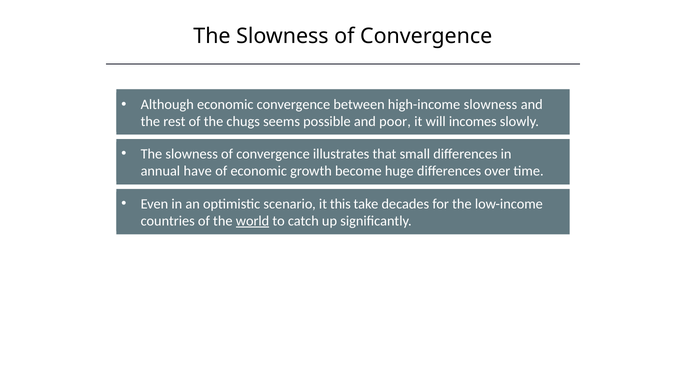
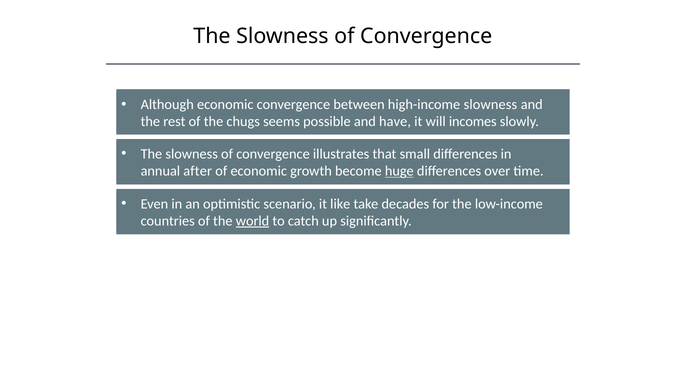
poor: poor -> have
have: have -> after
huge underline: none -> present
this: this -> like
